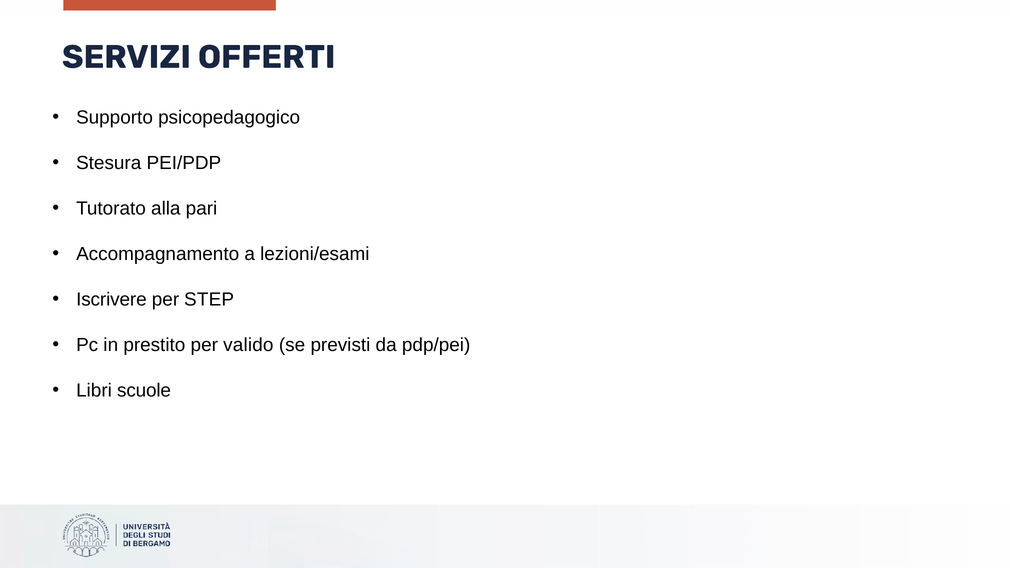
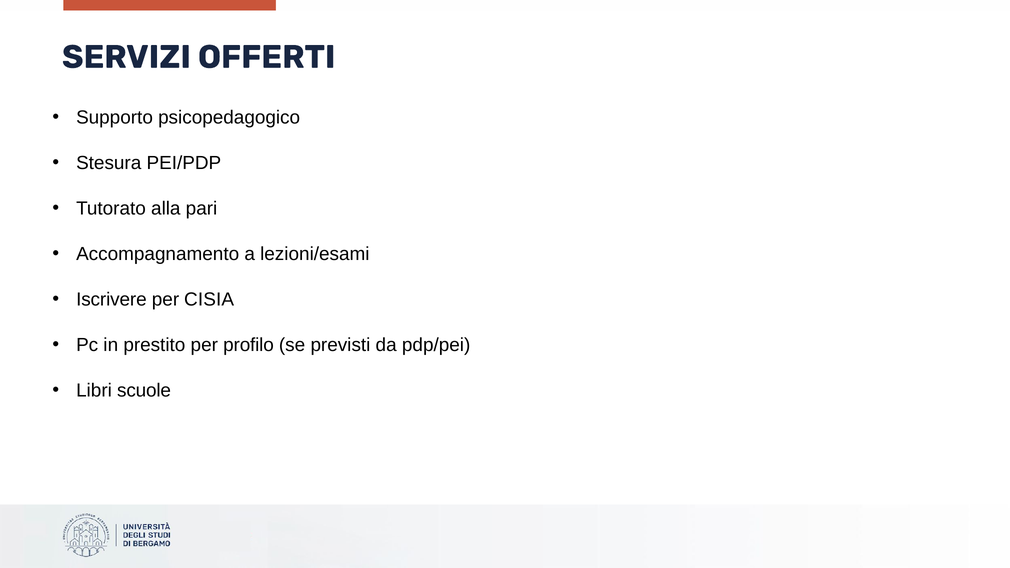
STEP: STEP -> CISIA
valido: valido -> profilo
